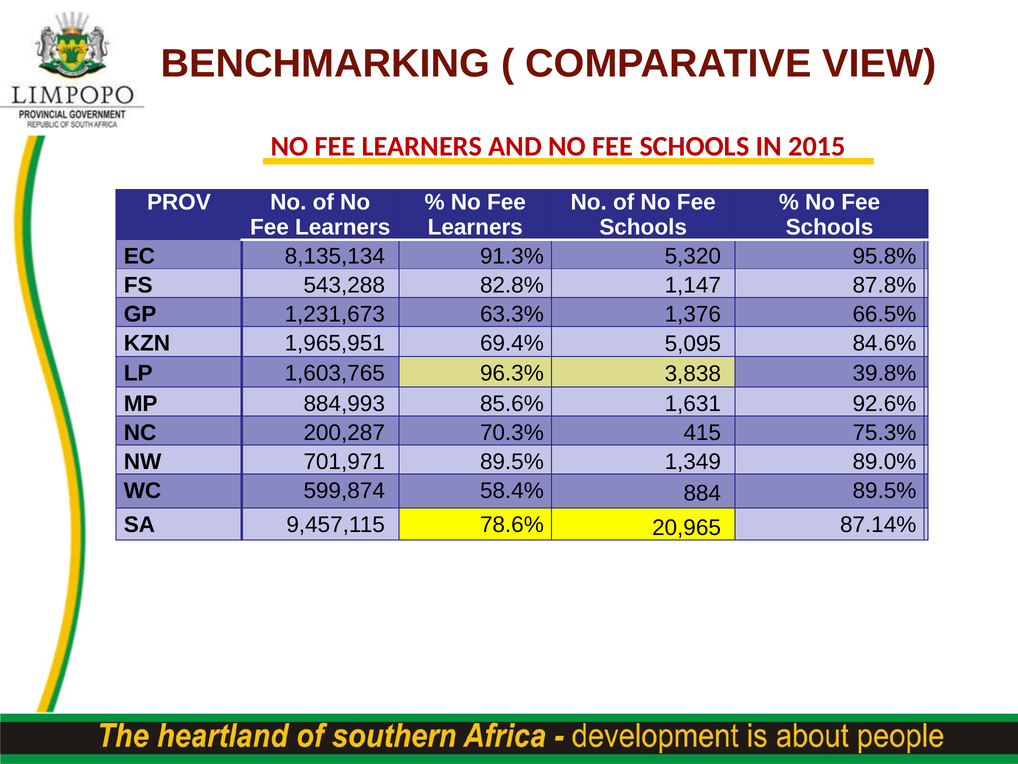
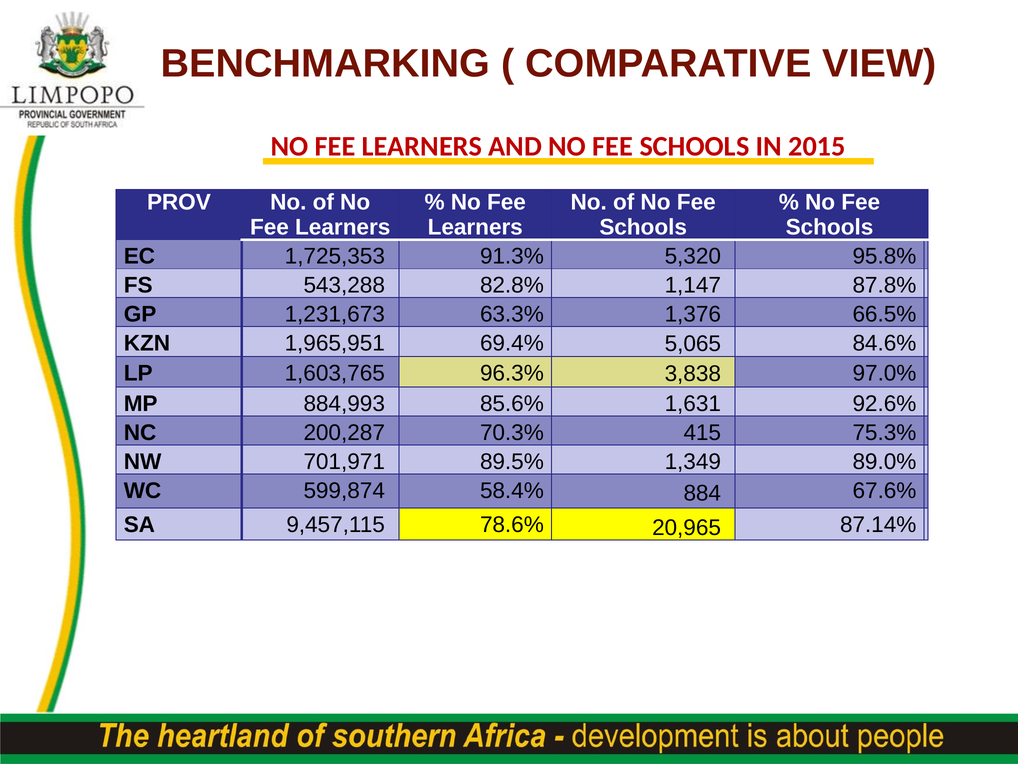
8,135,134: 8,135,134 -> 1,725,353
5,095: 5,095 -> 5,065
39.8%: 39.8% -> 97.0%
884 89.5%: 89.5% -> 67.6%
